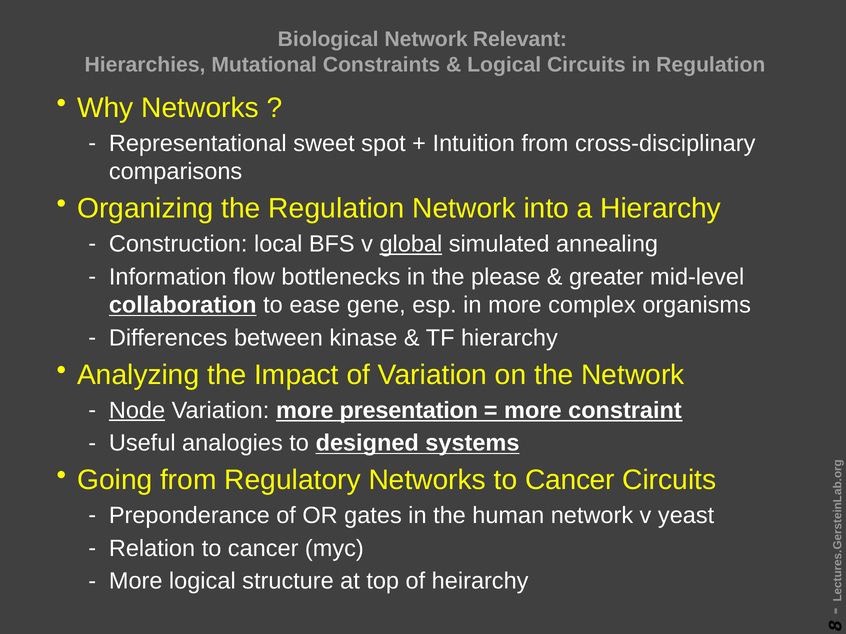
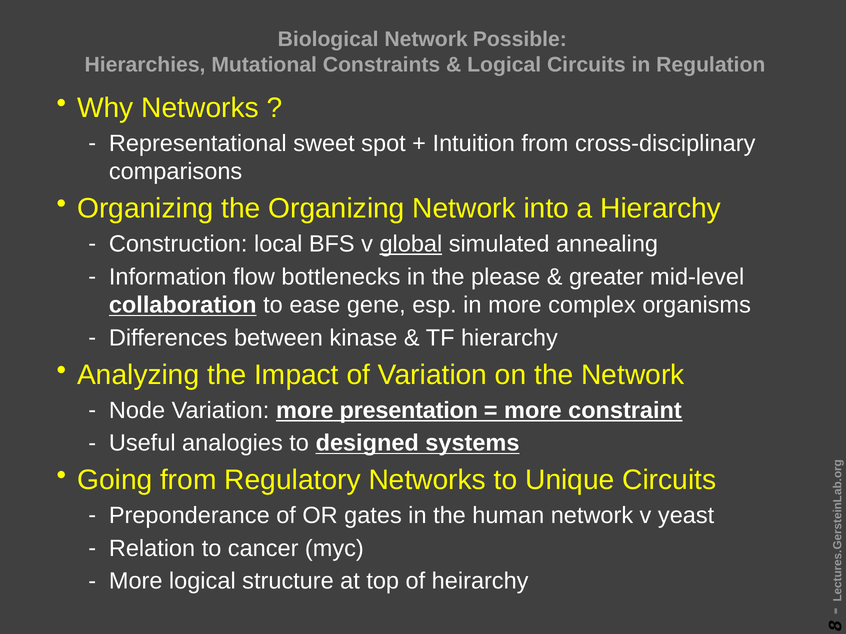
Relevant: Relevant -> Possible
the Regulation: Regulation -> Organizing
Node underline: present -> none
Networks to Cancer: Cancer -> Unique
